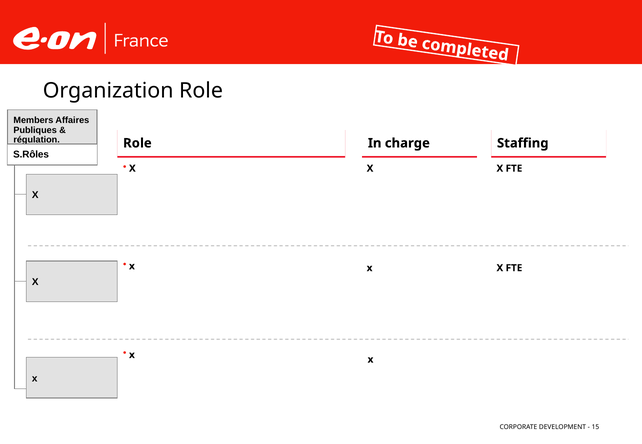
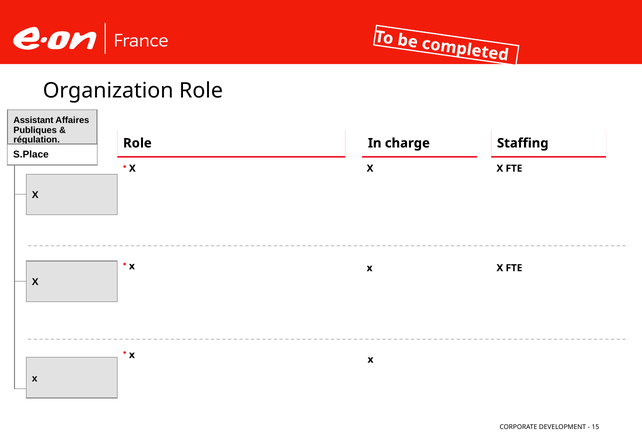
Members: Members -> Assistant
S.Rôles: S.Rôles -> S.Place
